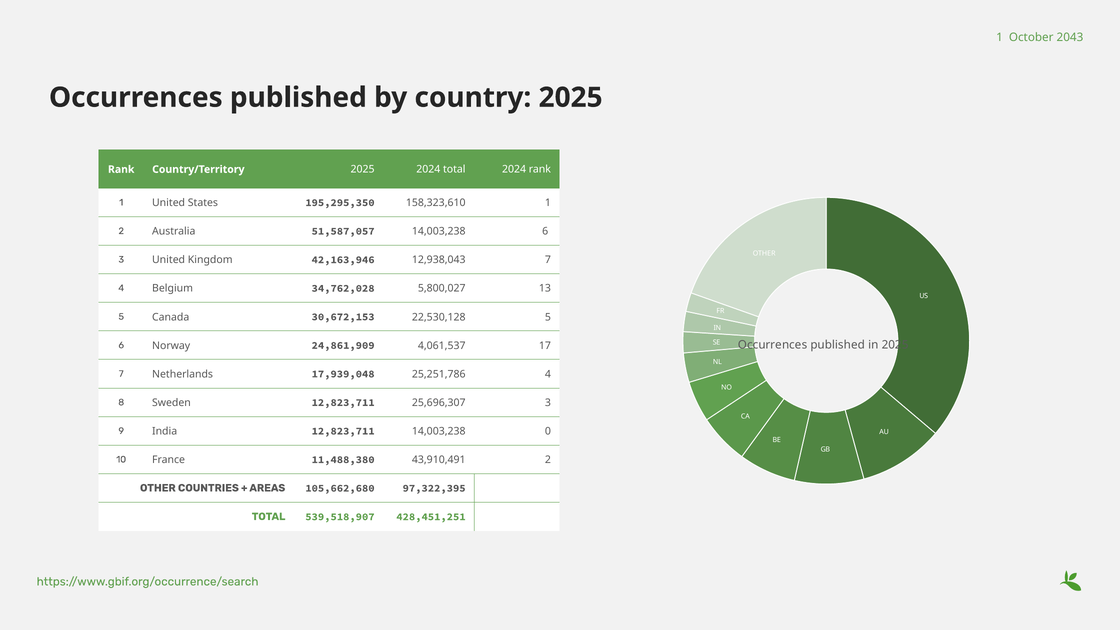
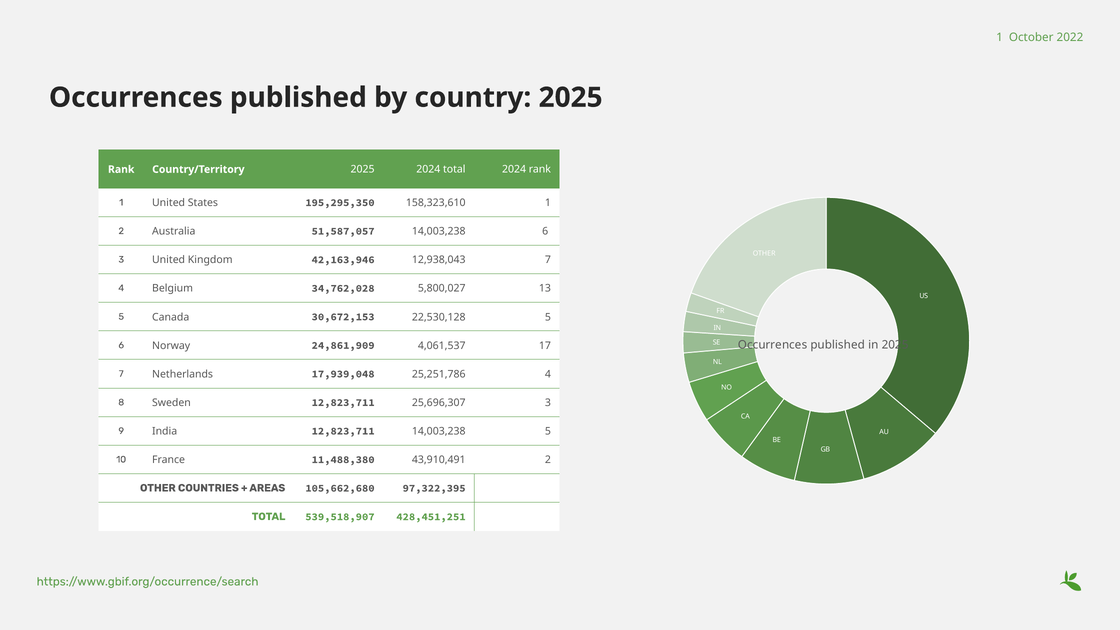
2043: 2043 -> 2022
14,003,238 0: 0 -> 5
